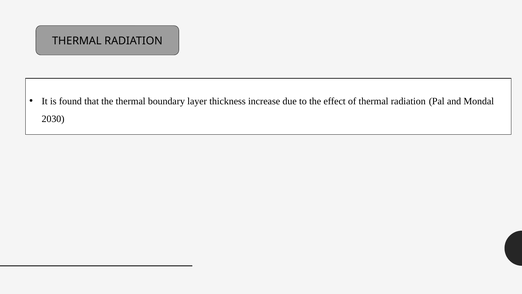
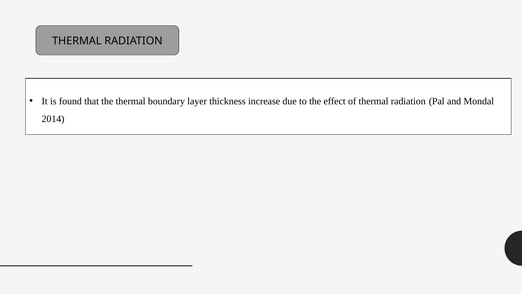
2030: 2030 -> 2014
